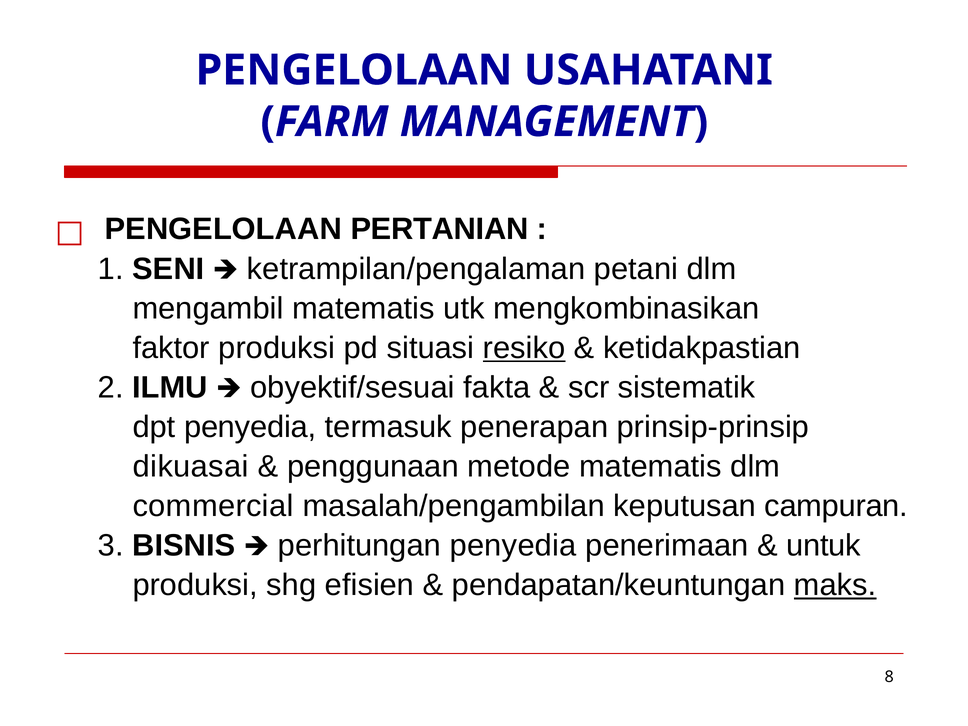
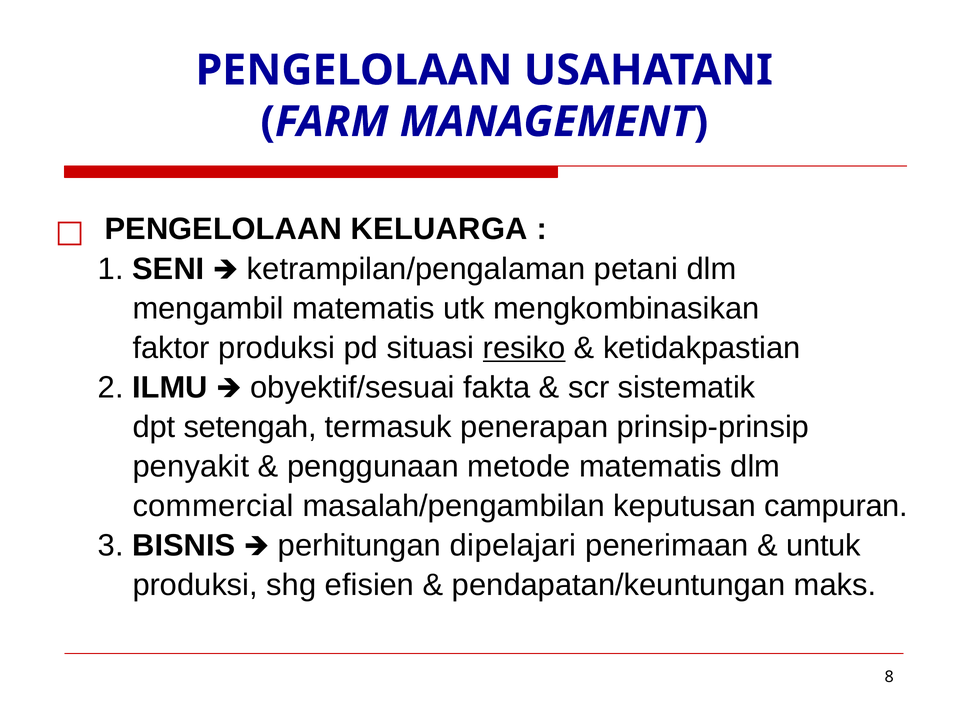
PERTANIAN: PERTANIAN -> KELUARGA
dpt penyedia: penyedia -> setengah
dikuasai: dikuasai -> penyakit
perhitungan penyedia: penyedia -> dipelajari
maks underline: present -> none
